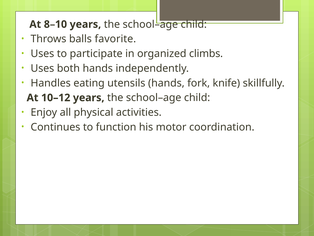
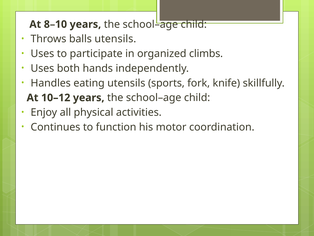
balls favorite: favorite -> utensils
utensils hands: hands -> sports
